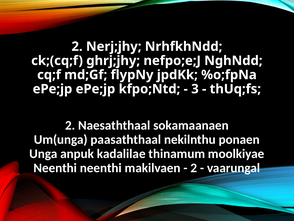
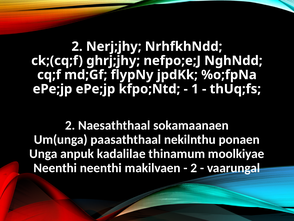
3: 3 -> 1
